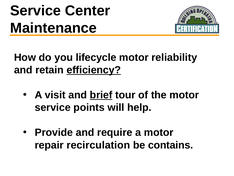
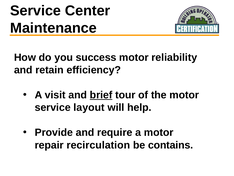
lifecycle: lifecycle -> success
efficiency underline: present -> none
points: points -> layout
